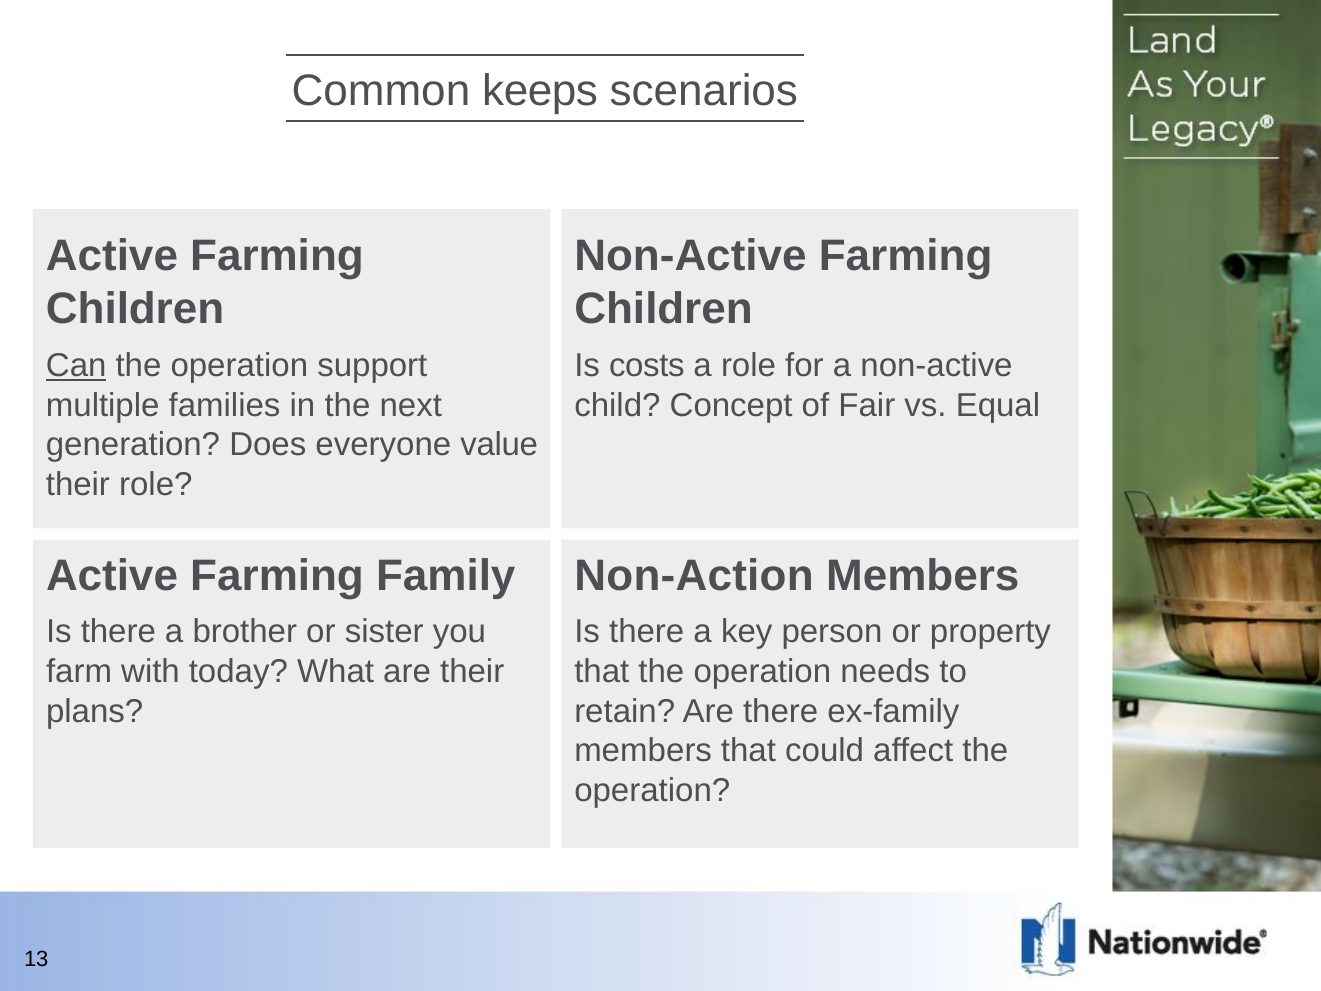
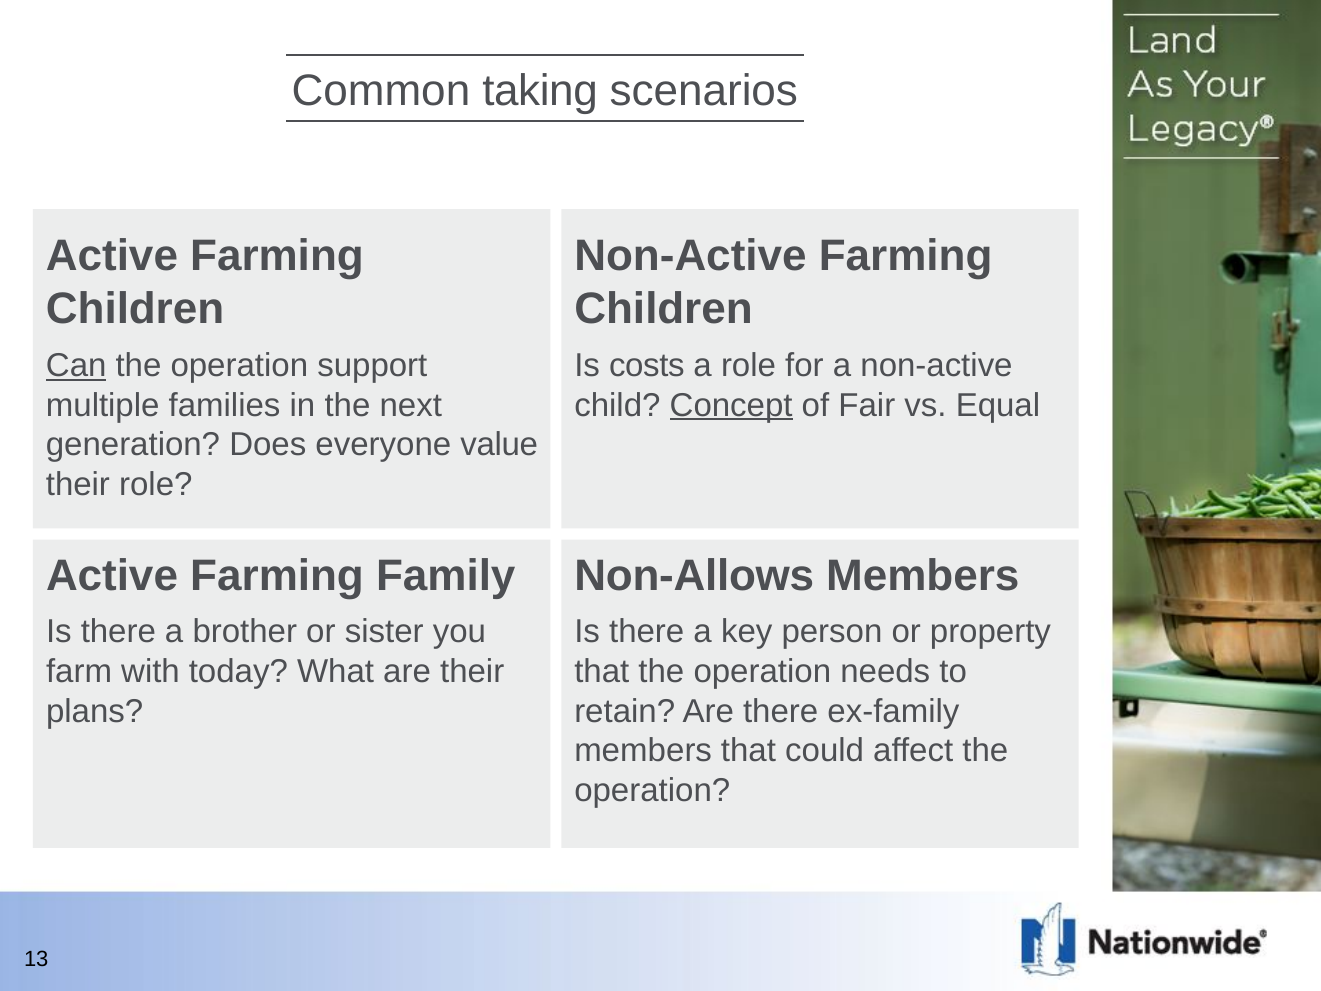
keeps: keeps -> taking
Concept underline: none -> present
Non-Action: Non-Action -> Non-Allows
